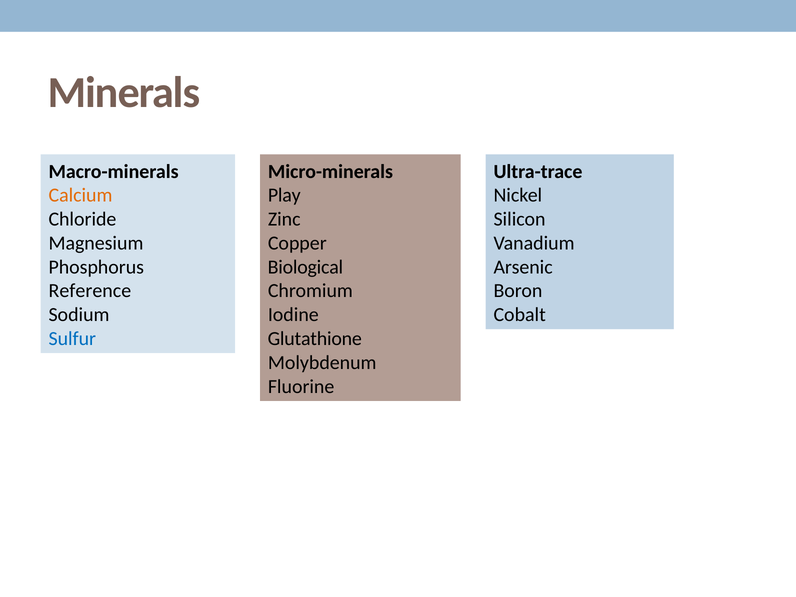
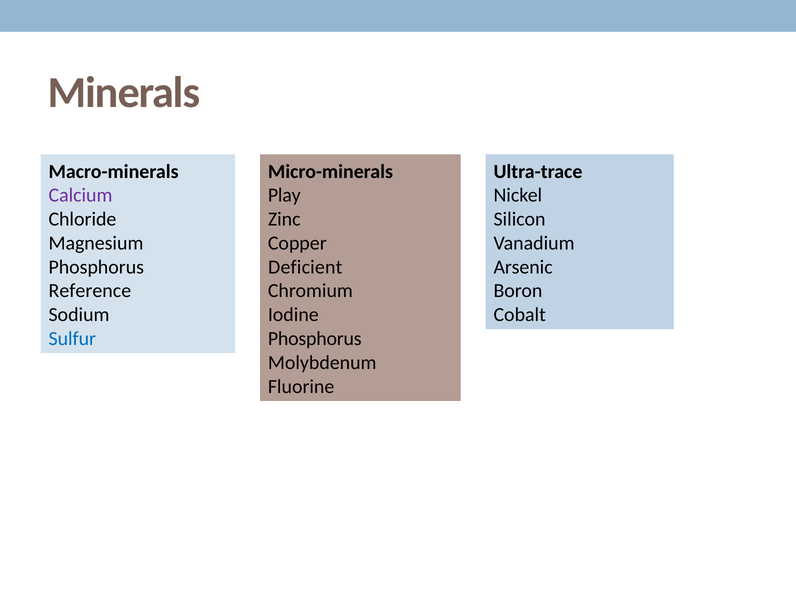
Calcium colour: orange -> purple
Biological: Biological -> Deficient
Glutathione at (315, 339): Glutathione -> Phosphorus
